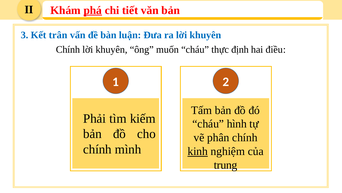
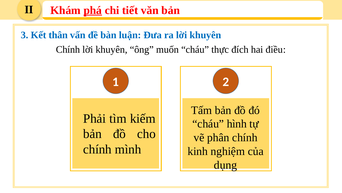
trân: trân -> thân
định: định -> đích
kinh underline: present -> none
trung: trung -> dụng
